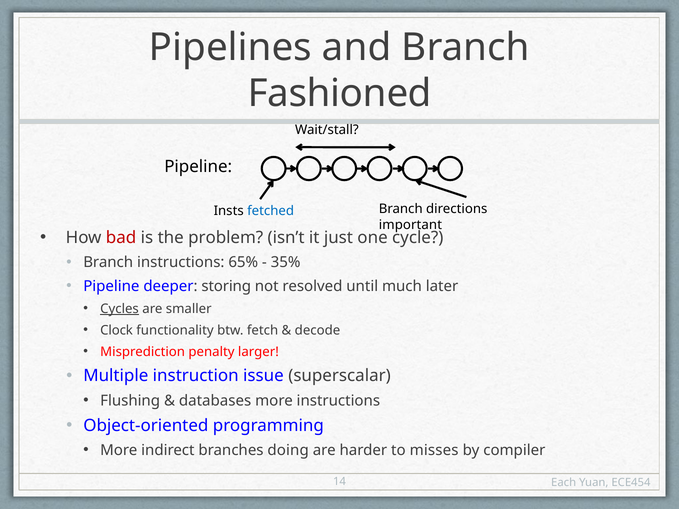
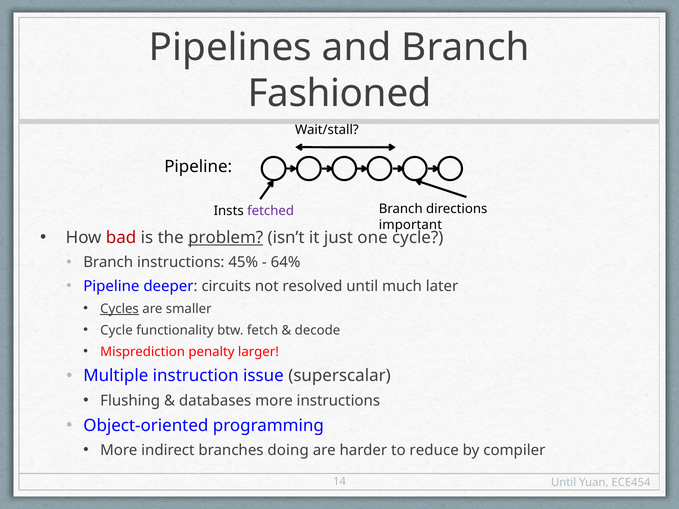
fetched colour: blue -> purple
problem underline: none -> present
65%: 65% -> 45%
35%: 35% -> 64%
storing: storing -> circuits
Clock at (117, 330): Clock -> Cycle
misses: misses -> reduce
Each at (564, 483): Each -> Until
